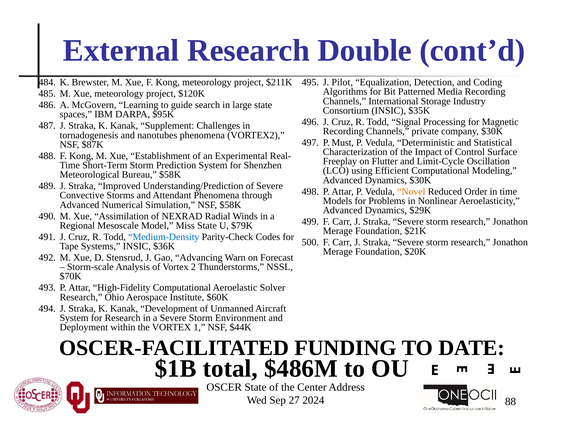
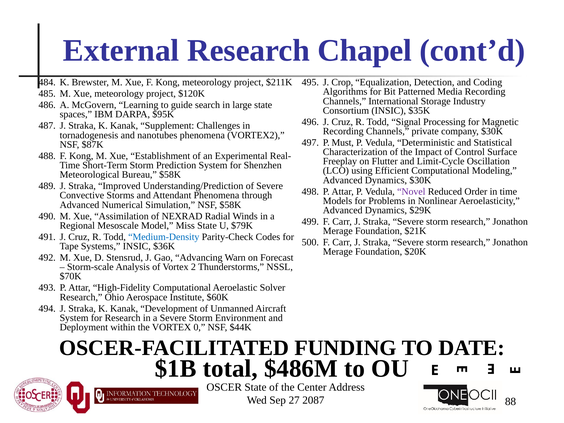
Double: Double -> Chapel
Pilot: Pilot -> Crop
Novel colour: orange -> purple
1: 1 -> 0
2024: 2024 -> 2087
